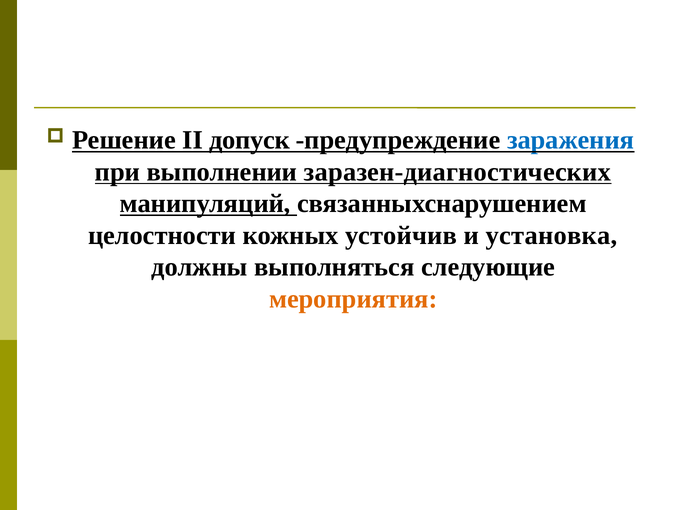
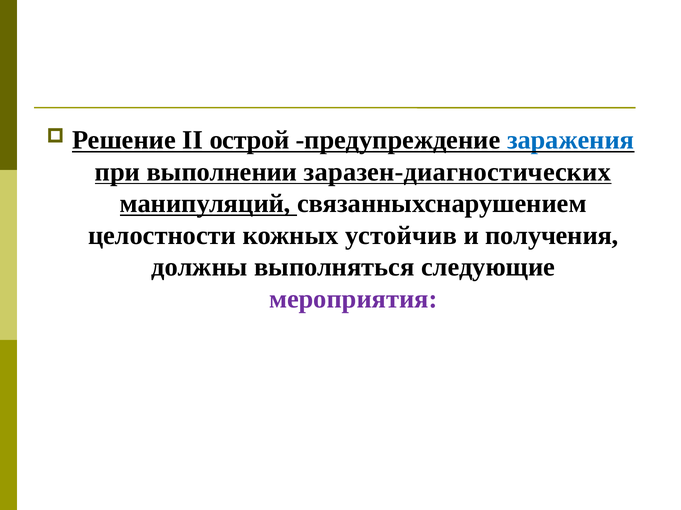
допуск: допуск -> острой
установка: установка -> получения
мероприятия colour: orange -> purple
